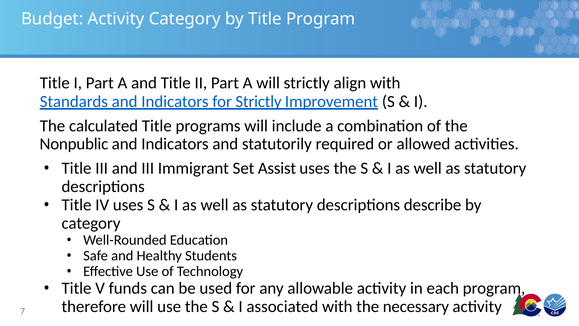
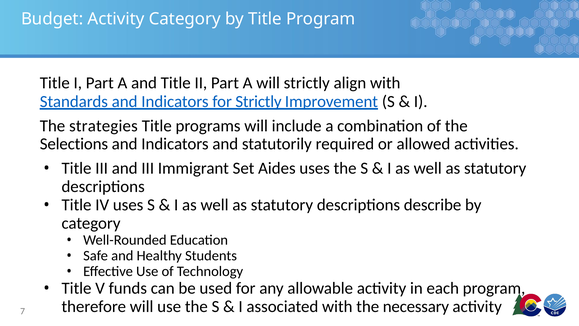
calculated: calculated -> strategies
Nonpublic: Nonpublic -> Selections
Assist: Assist -> Aides
